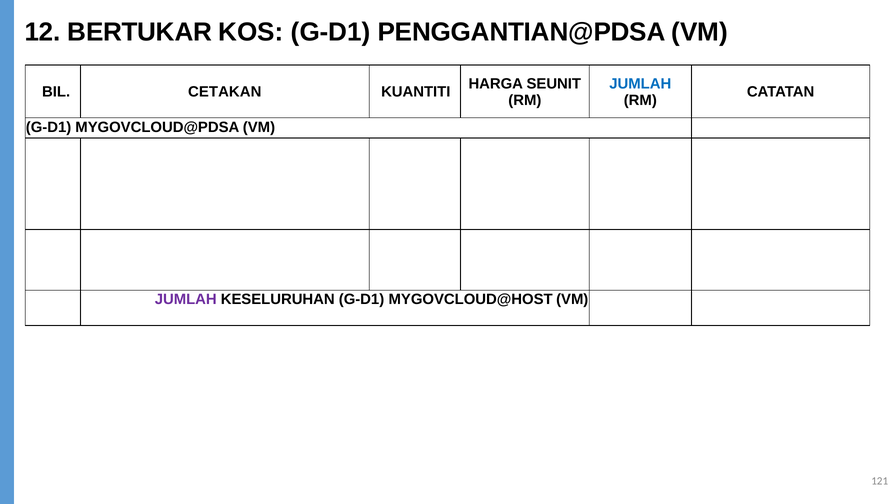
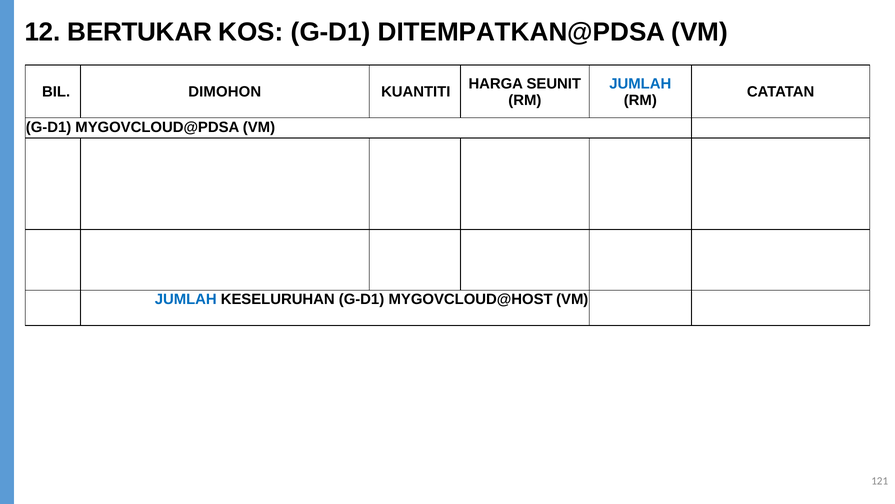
PENGGANTIAN@PDSA: PENGGANTIAN@PDSA -> DITEMPATKAN@PDSA
CETAKAN: CETAKAN -> DIMOHON
JUMLAH at (186, 299) colour: purple -> blue
